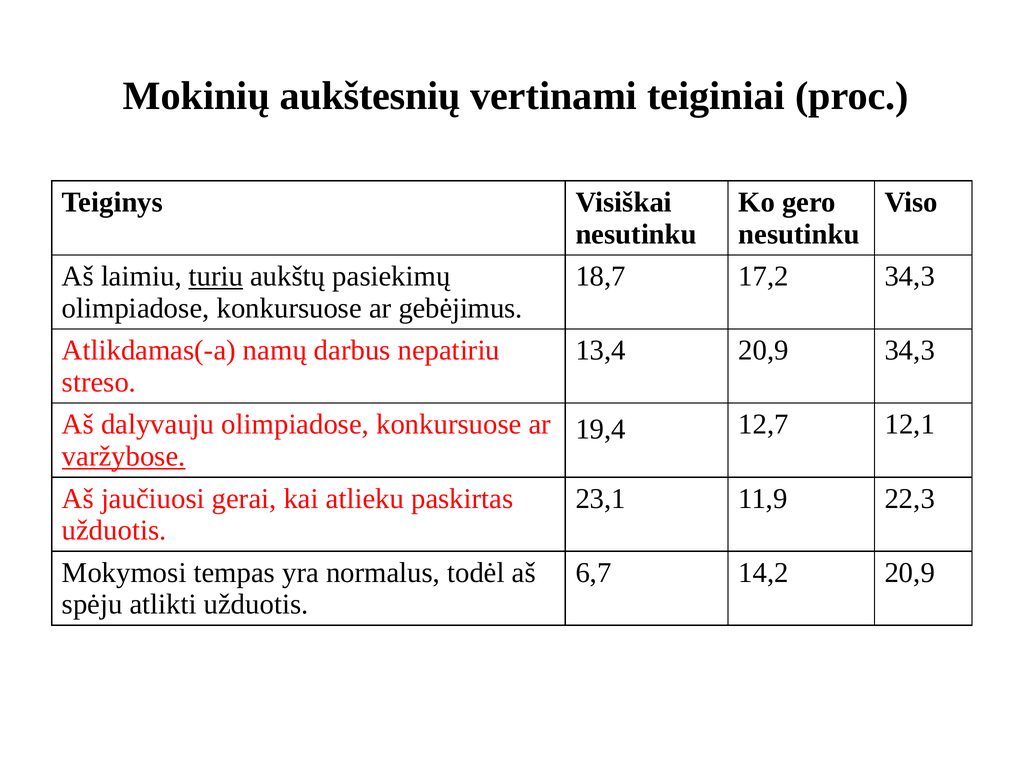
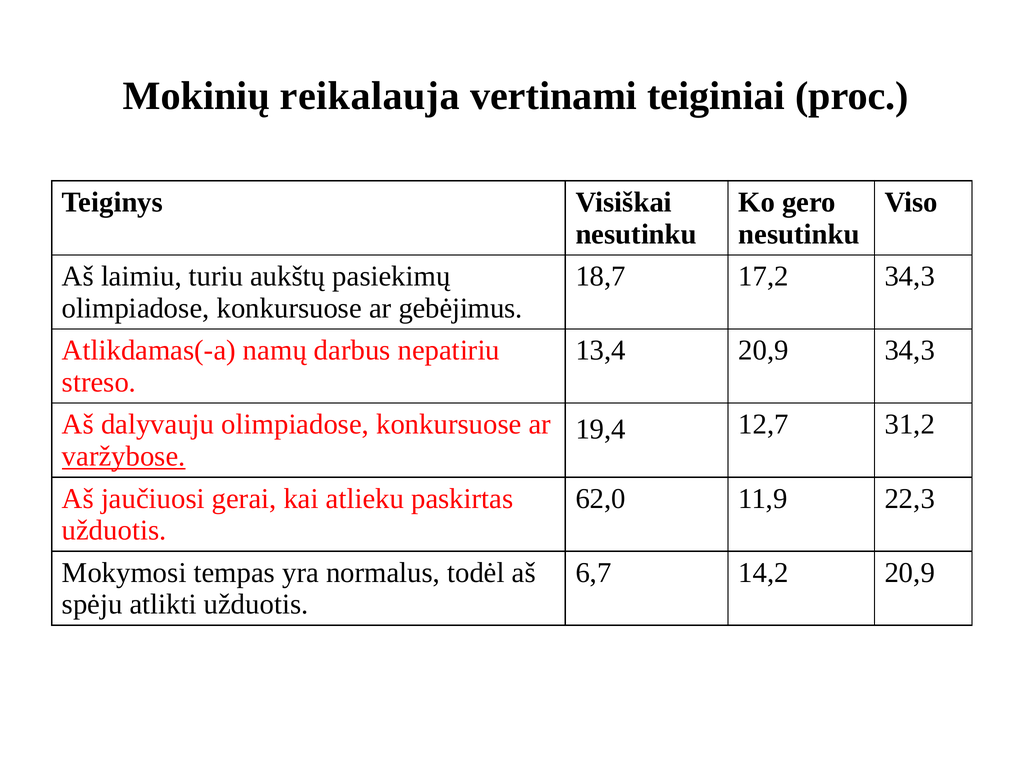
aukštesnių: aukštesnių -> reikalauja
turiu underline: present -> none
12,1: 12,1 -> 31,2
23,1: 23,1 -> 62,0
